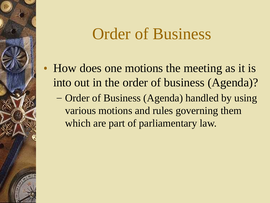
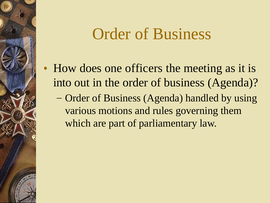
one motions: motions -> officers
